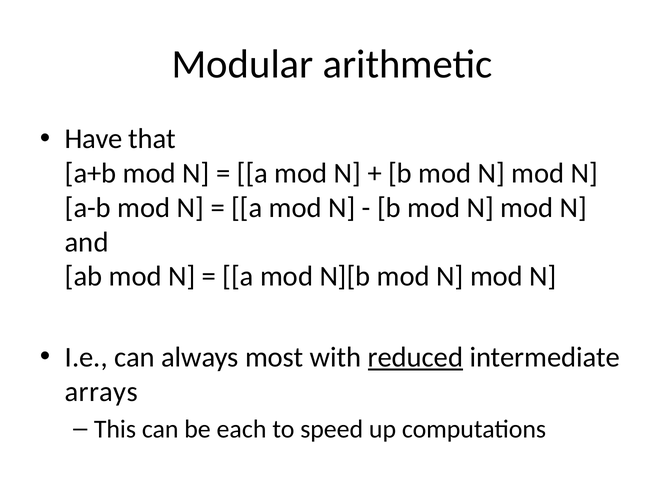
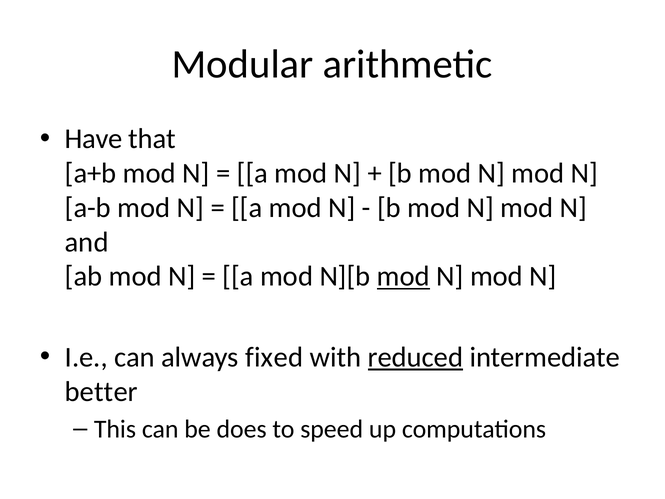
mod at (403, 276) underline: none -> present
most: most -> fixed
arrays: arrays -> better
each: each -> does
